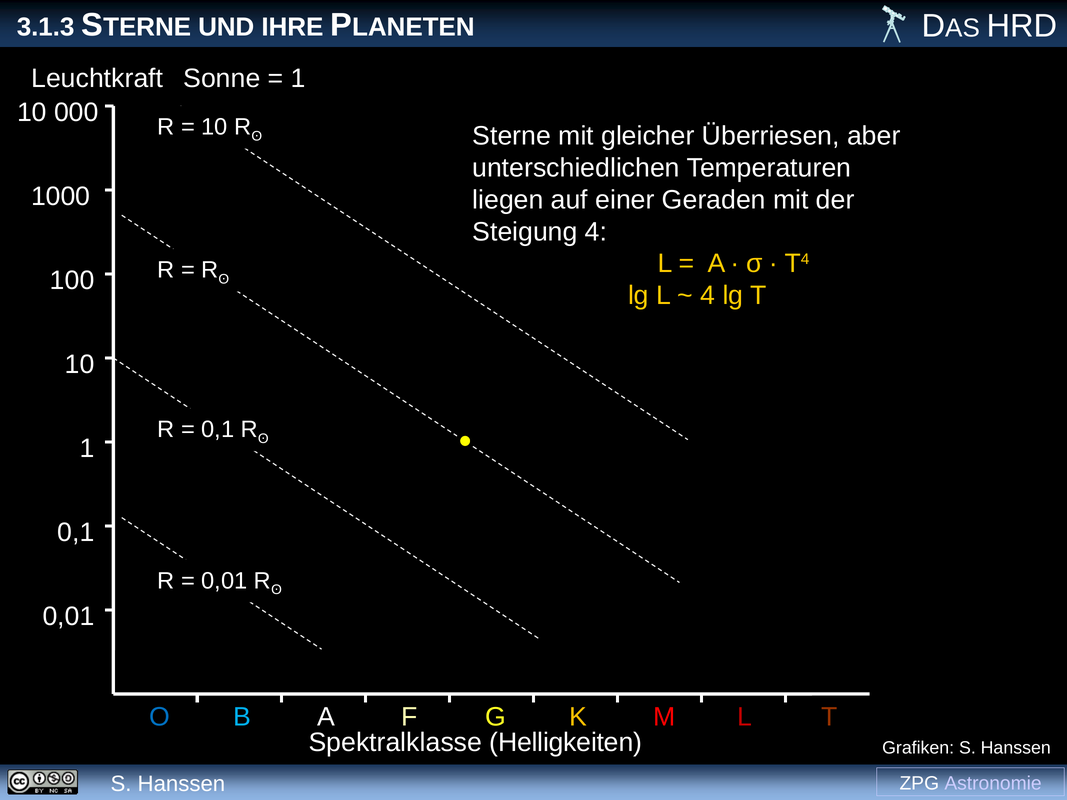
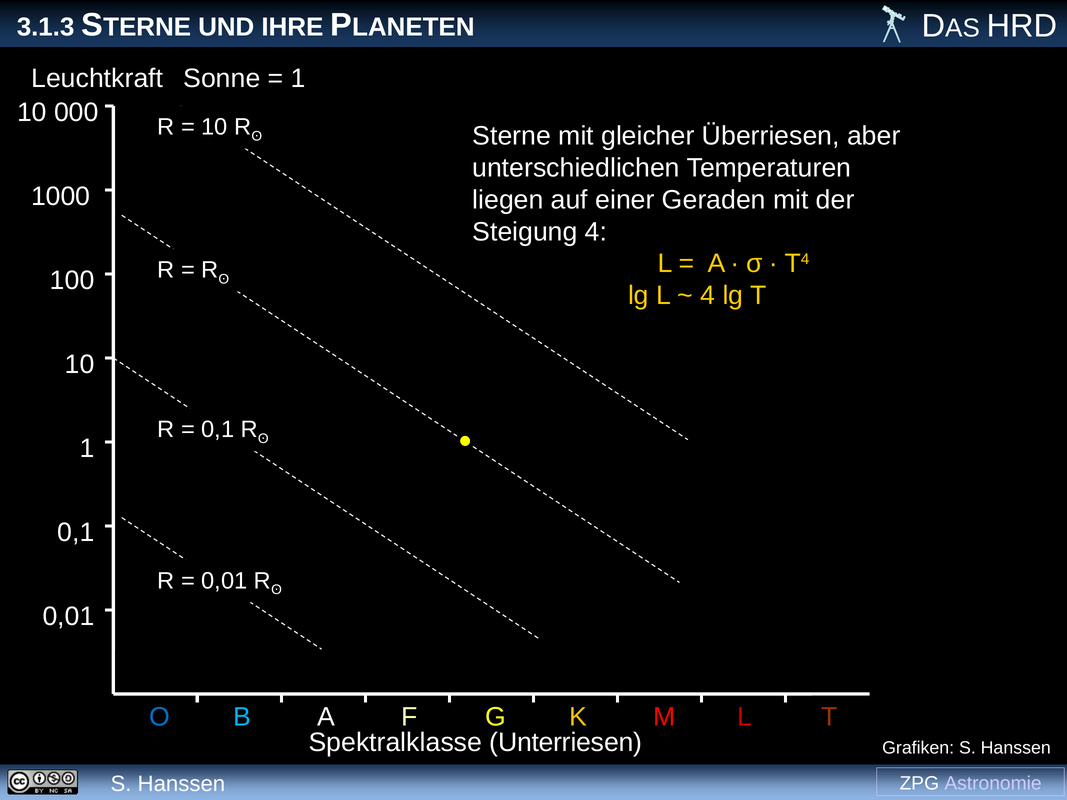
Helligkeiten: Helligkeiten -> Unterriesen
